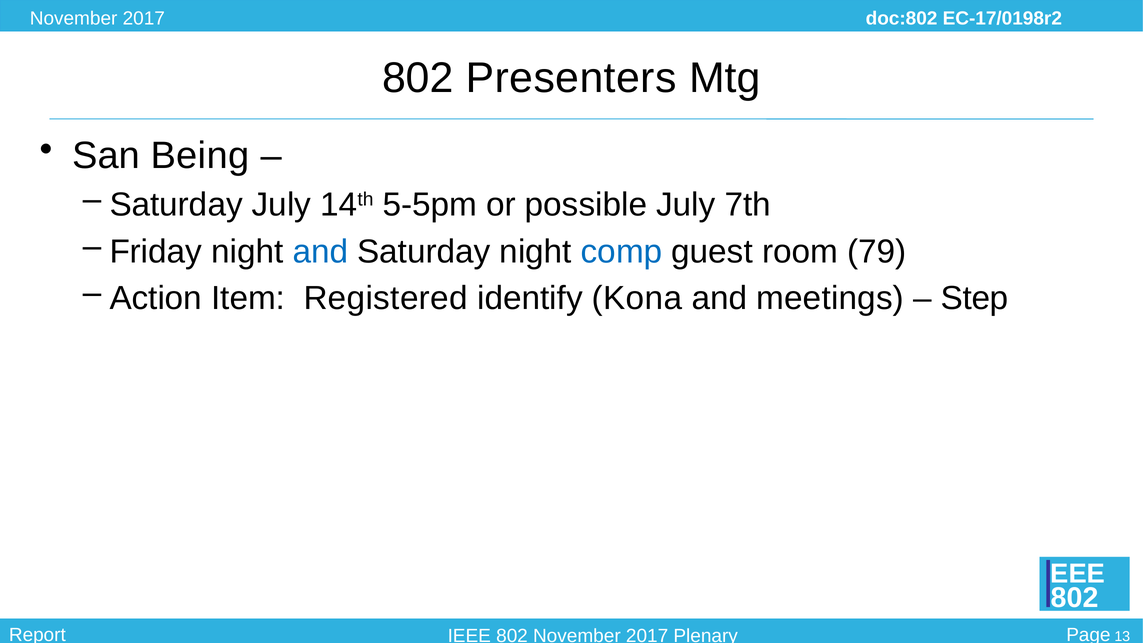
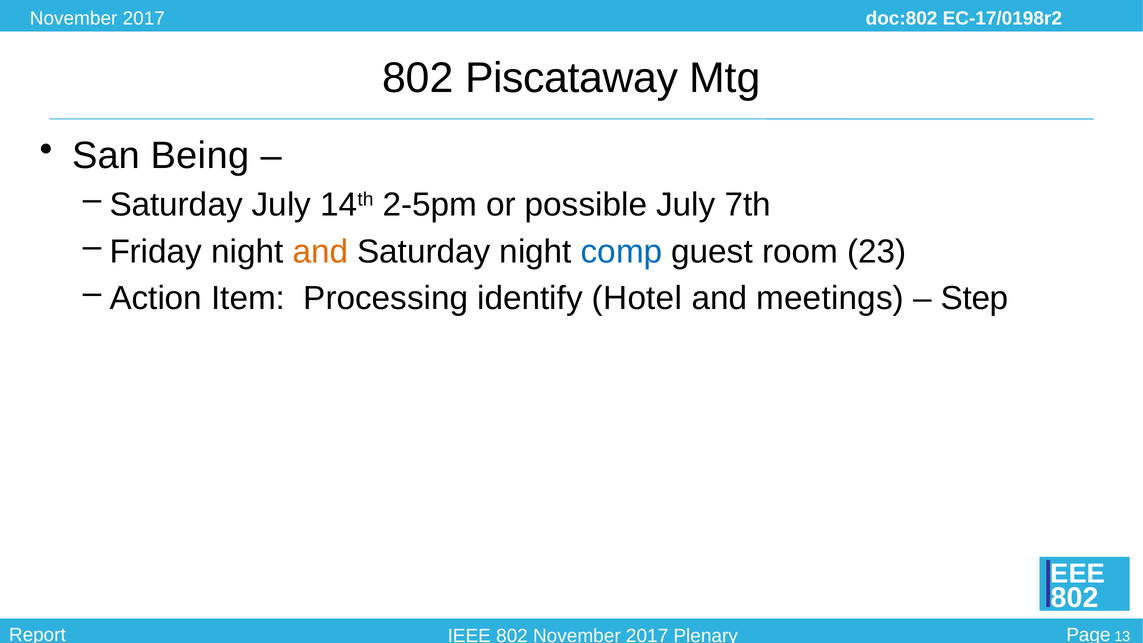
Presenters: Presenters -> Piscataway
5-5pm: 5-5pm -> 2-5pm
and at (320, 252) colour: blue -> orange
79: 79 -> 23
Registered: Registered -> Processing
Kona: Kona -> Hotel
